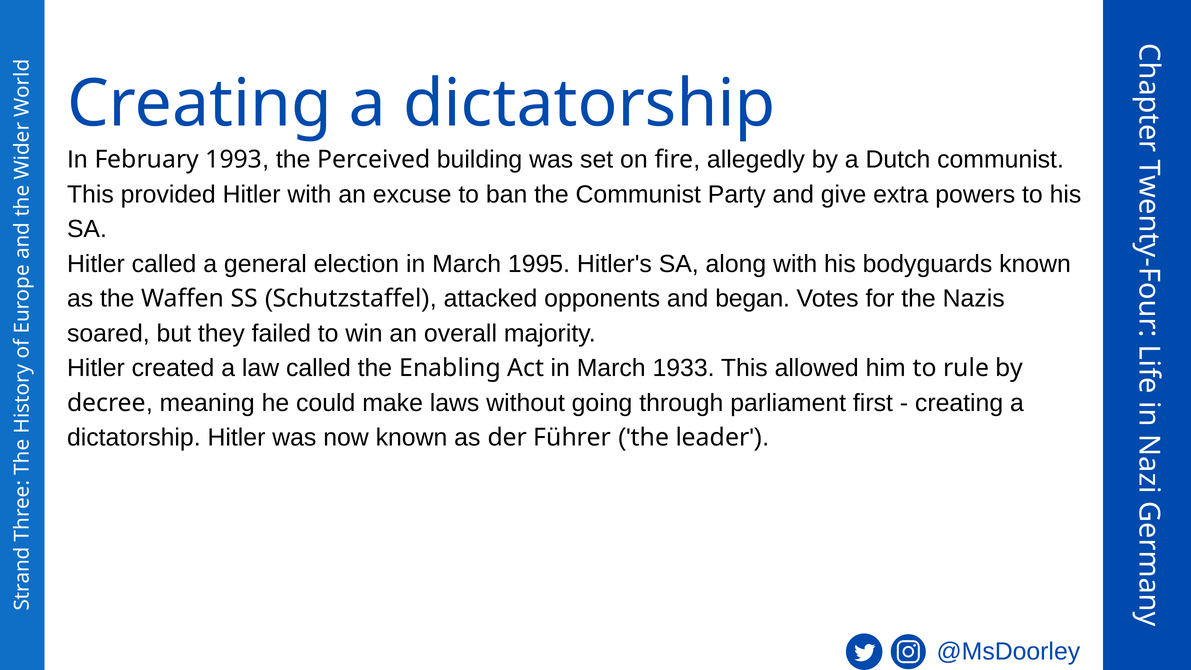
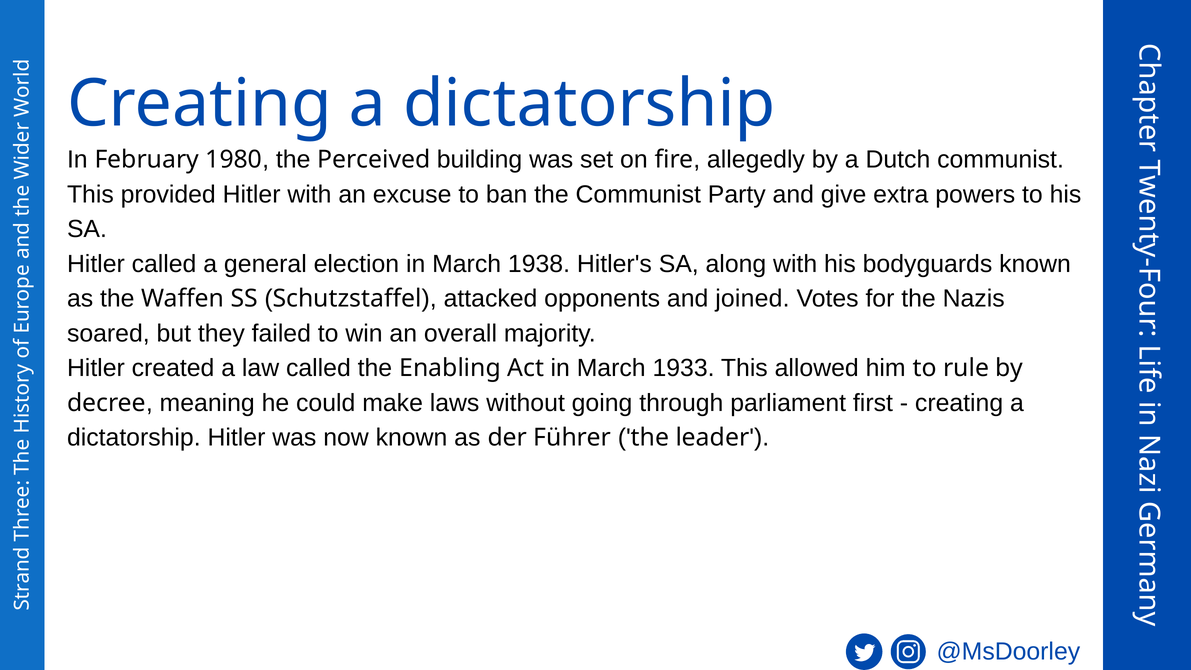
1993: 1993 -> 1980
1995: 1995 -> 1938
began: began -> joined
